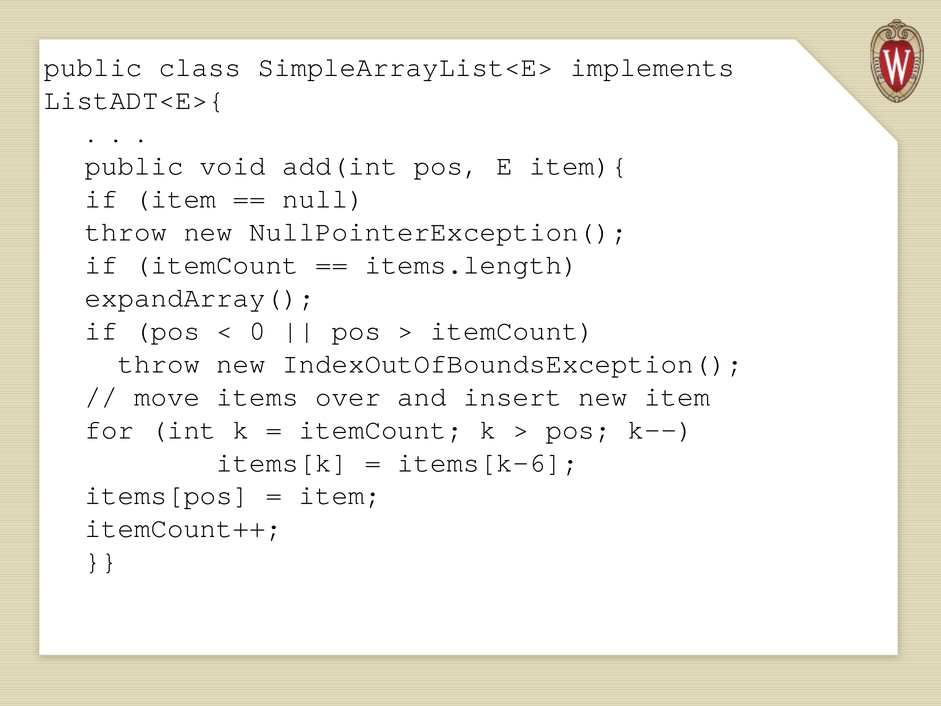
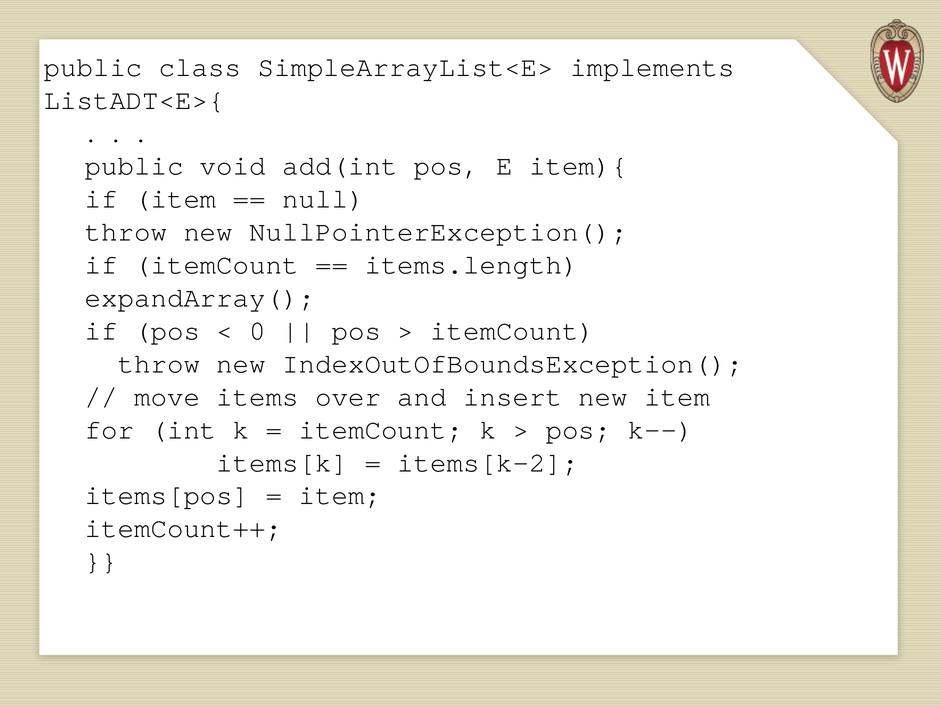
items[k-6: items[k-6 -> items[k-2
